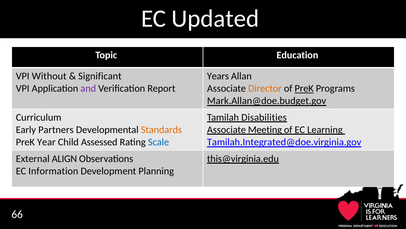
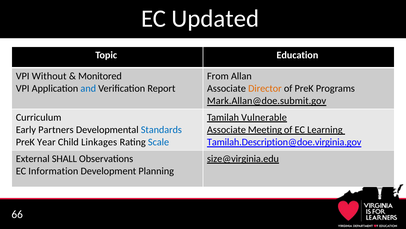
Significant: Significant -> Monitored
Years: Years -> From
and colour: purple -> blue
PreK at (304, 88) underline: present -> none
Mark.Allan@doe.budget.gov: Mark.Allan@doe.budget.gov -> Mark.Allan@doe.submit.gov
Disabilities: Disabilities -> Vulnerable
Standards colour: orange -> blue
Assessed: Assessed -> Linkages
Tamilah.Integrated@doe.virginia.gov: Tamilah.Integrated@doe.virginia.gov -> Tamilah.Description@doe.virginia.gov
ALIGN: ALIGN -> SHALL
this@virginia.edu: this@virginia.edu -> size@virginia.edu
